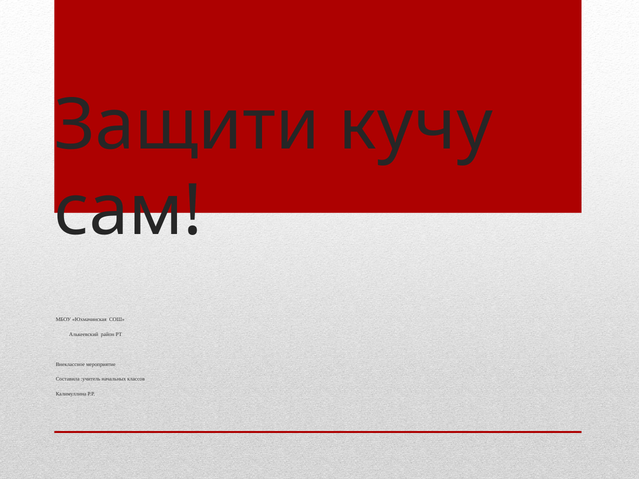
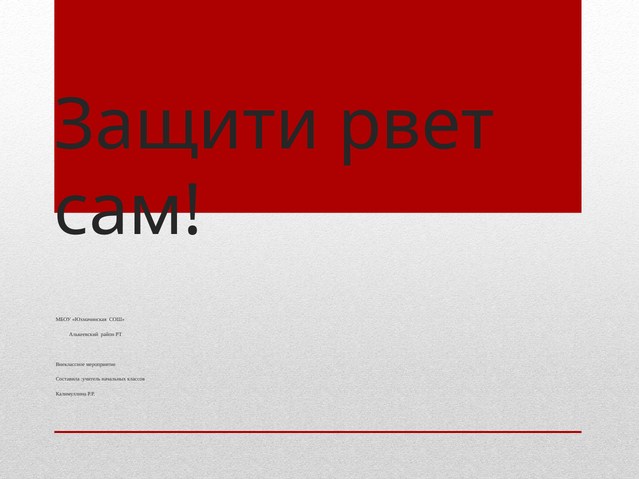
кучу: кучу -> рвет
